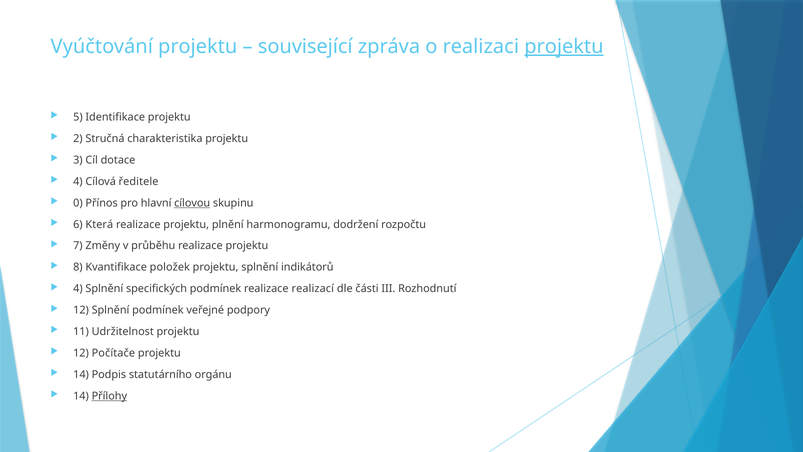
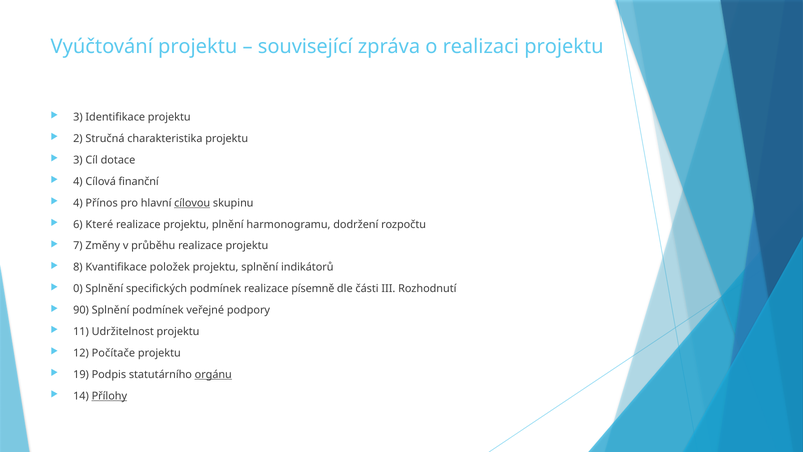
projektu at (564, 47) underline: present -> none
5 at (78, 117): 5 -> 3
ředitele: ředitele -> finanční
0 at (78, 203): 0 -> 4
Která: Která -> Které
4 at (78, 289): 4 -> 0
realizací: realizací -> písemně
12 at (81, 310): 12 -> 90
14 at (81, 374): 14 -> 19
orgánu underline: none -> present
